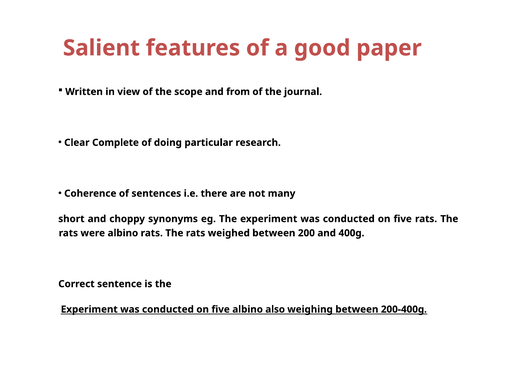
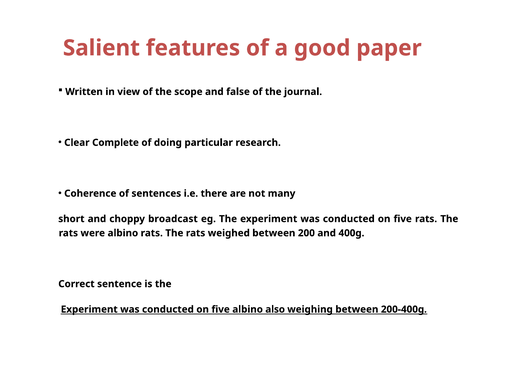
from: from -> false
synonyms: synonyms -> broadcast
